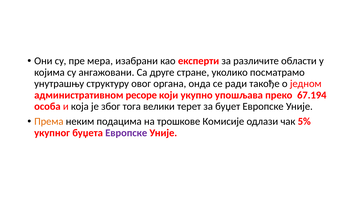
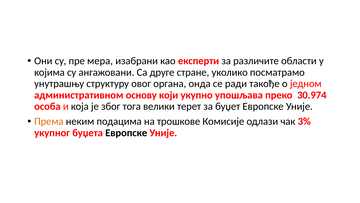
ресоре: ресоре -> основу
67.194: 67.194 -> 30.974
5%: 5% -> 3%
Европске at (126, 133) colour: purple -> black
